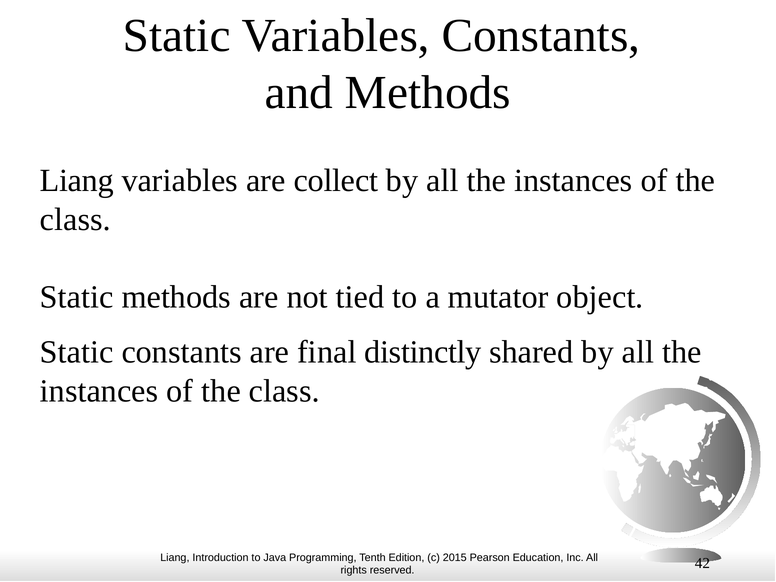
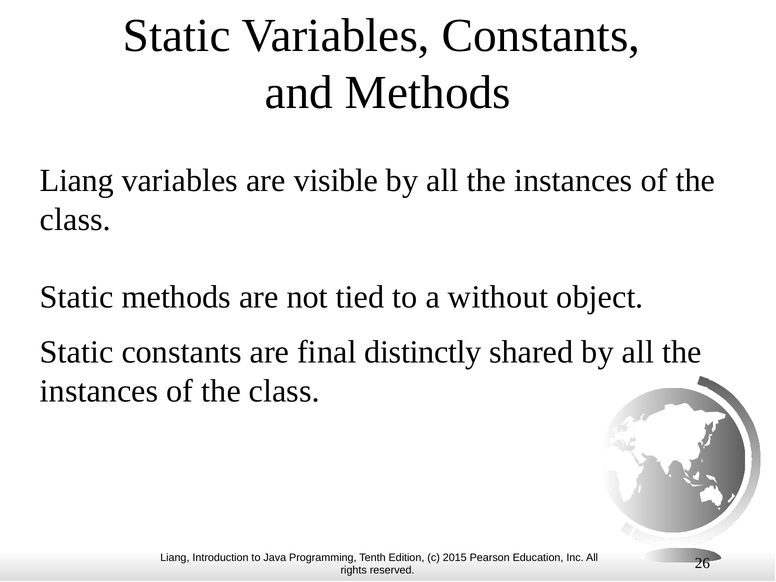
collect: collect -> visible
mutator: mutator -> without
42: 42 -> 26
